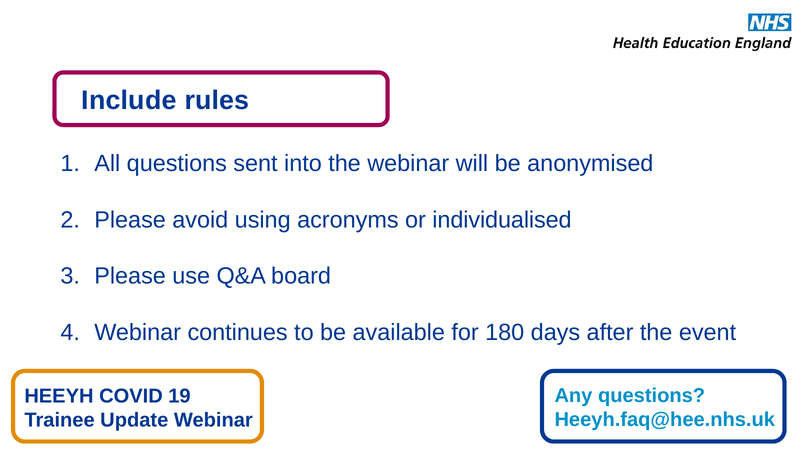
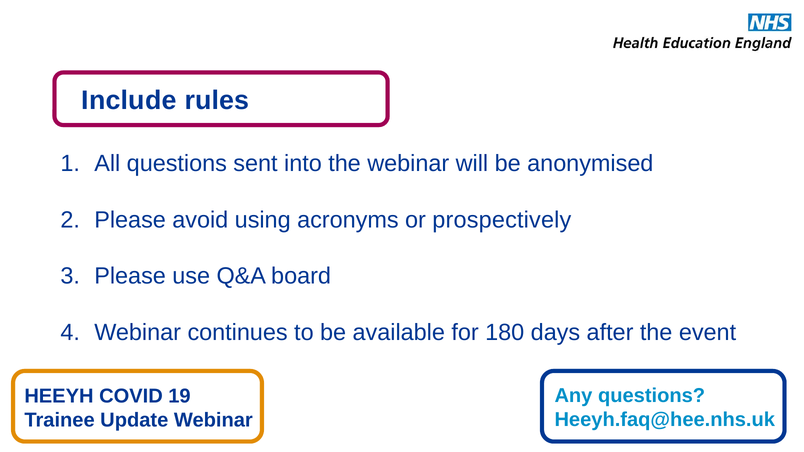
individualised: individualised -> prospectively
